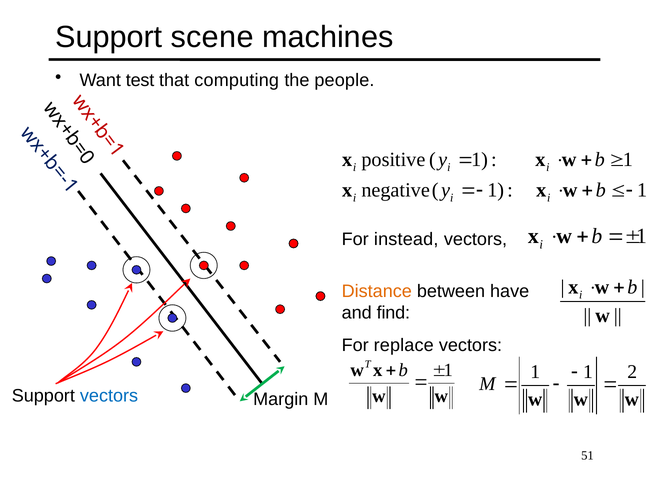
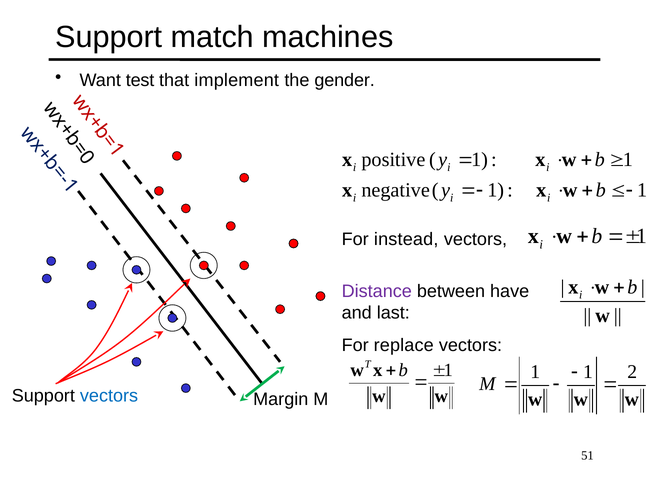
scene: scene -> match
computing: computing -> implement
people: people -> gender
Distance colour: orange -> purple
find: find -> last
